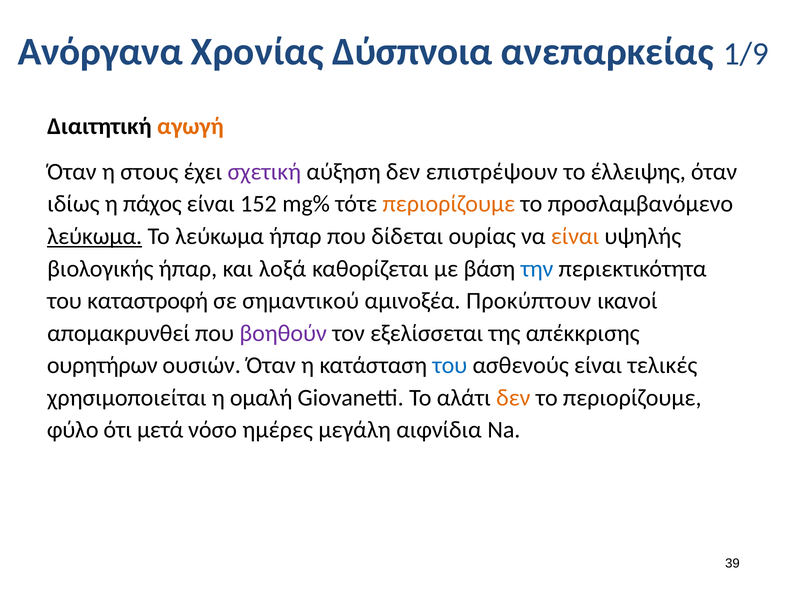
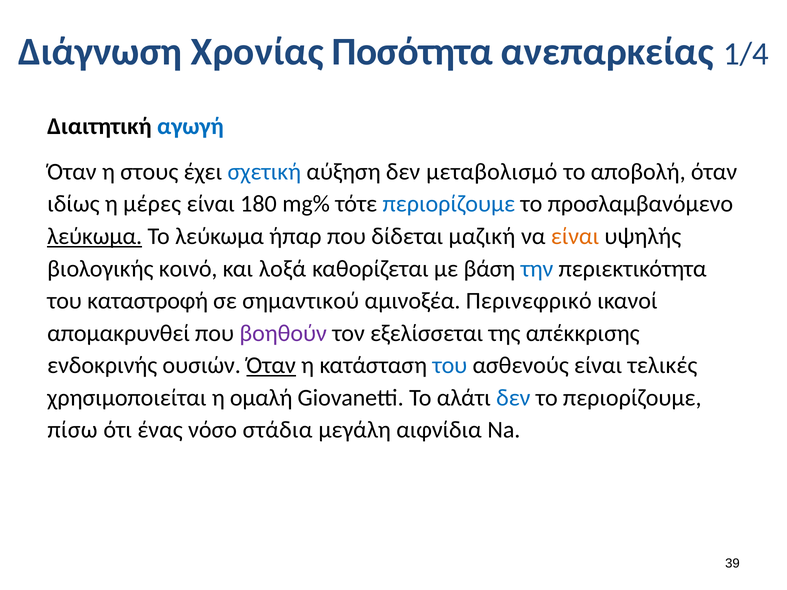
Ανόργανα: Ανόργανα -> Διάγνωση
Δύσπνοια: Δύσπνοια -> Ποσότητα
1/9: 1/9 -> 1/4
αγωγή colour: orange -> blue
σχετική colour: purple -> blue
επιστρέψουν: επιστρέψουν -> μεταβολισμό
έλλειψης: έλλειψης -> αποβολή
πάχος: πάχος -> μέρες
152: 152 -> 180
περιορίζουμε at (449, 204) colour: orange -> blue
ουρίας: ουρίας -> μαζική
βιολογικής ήπαρ: ήπαρ -> κοινό
Προκύπτουν: Προκύπτουν -> Περινεφρικό
ουρητήρων: ουρητήρων -> ενδοκρινής
Όταν at (271, 366) underline: none -> present
δεν at (513, 398) colour: orange -> blue
φύλο: φύλο -> πίσω
μετά: μετά -> ένας
ημέρες: ημέρες -> στάδια
